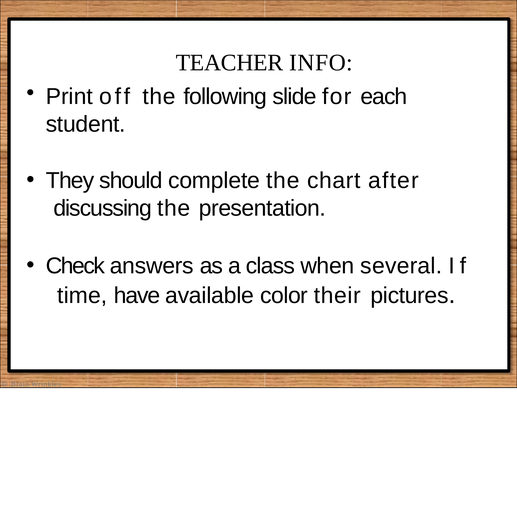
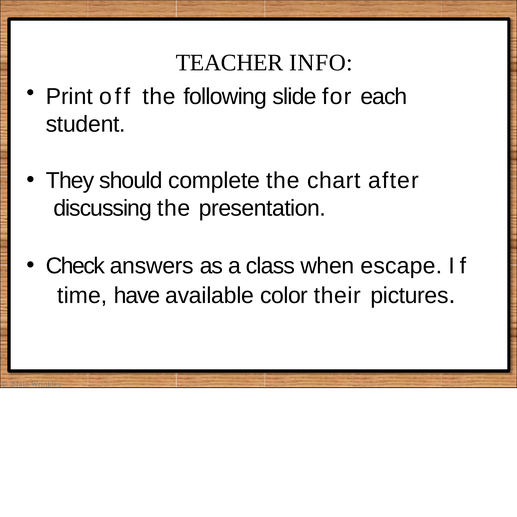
several: several -> escape
